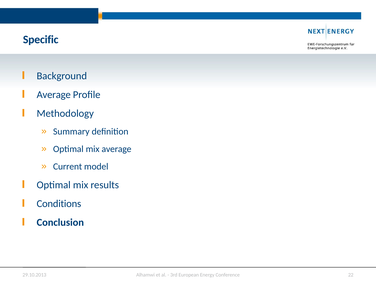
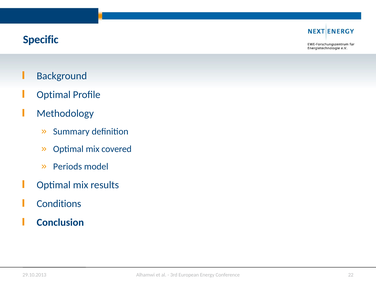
Average at (54, 95): Average -> Optimal
mix average: average -> covered
Current: Current -> Periods
